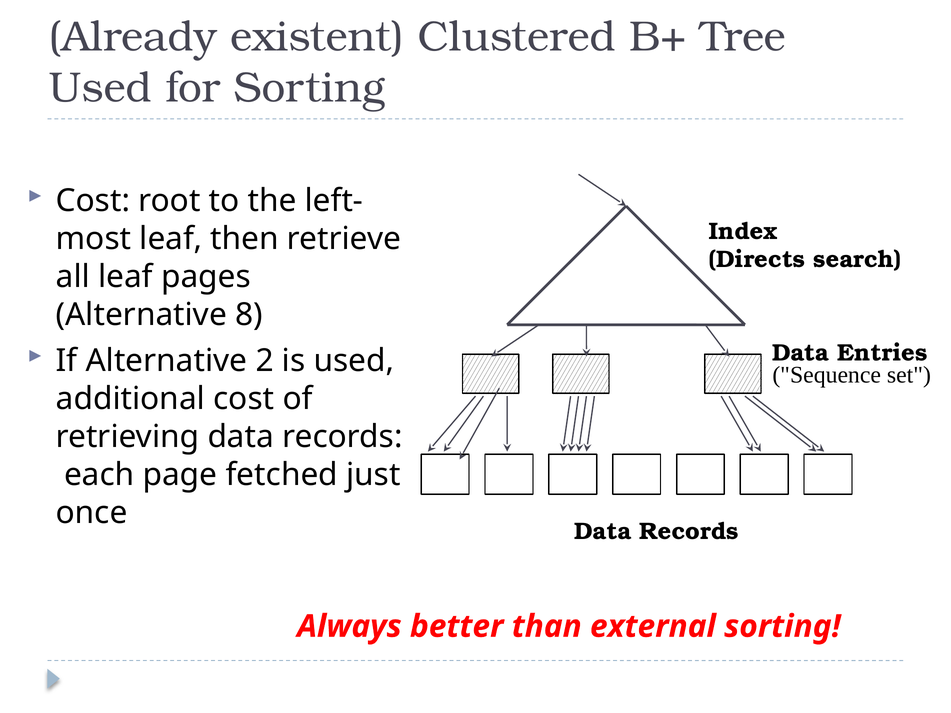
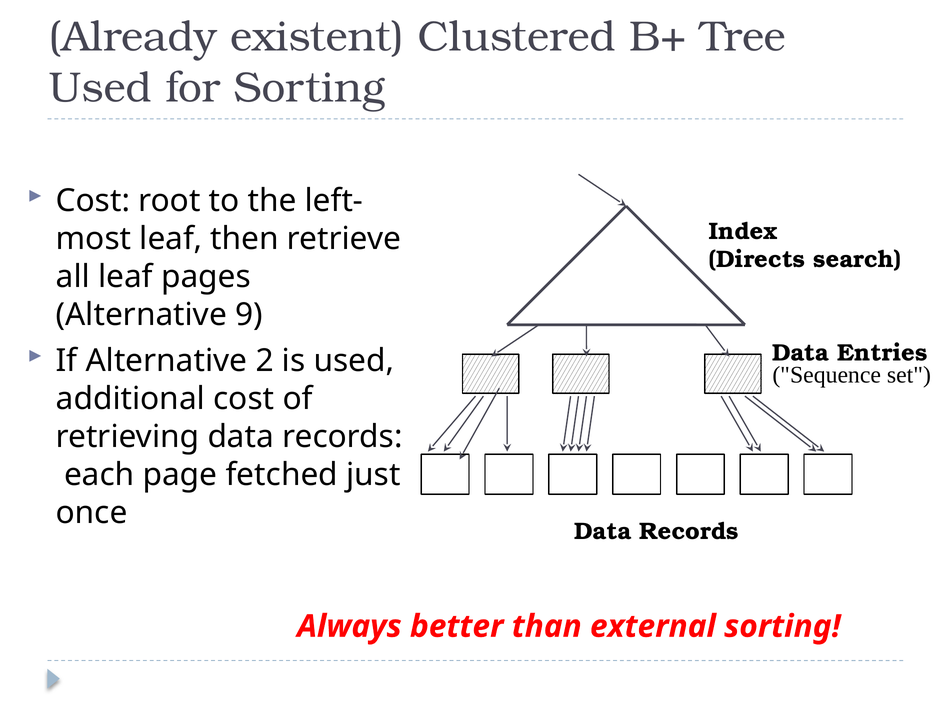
8: 8 -> 9
